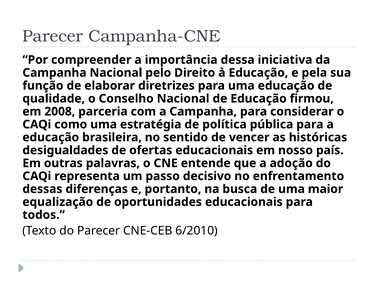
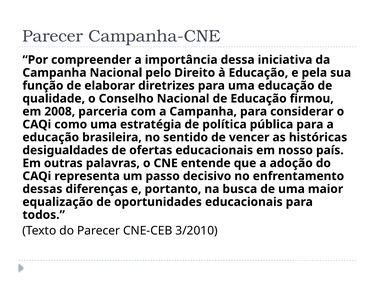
6/2010: 6/2010 -> 3/2010
